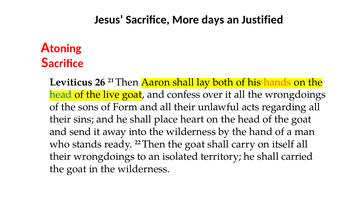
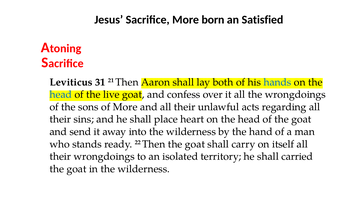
days: days -> born
Justified: Justified -> Satisfied
26: 26 -> 31
hands colour: orange -> blue
of Form: Form -> More
